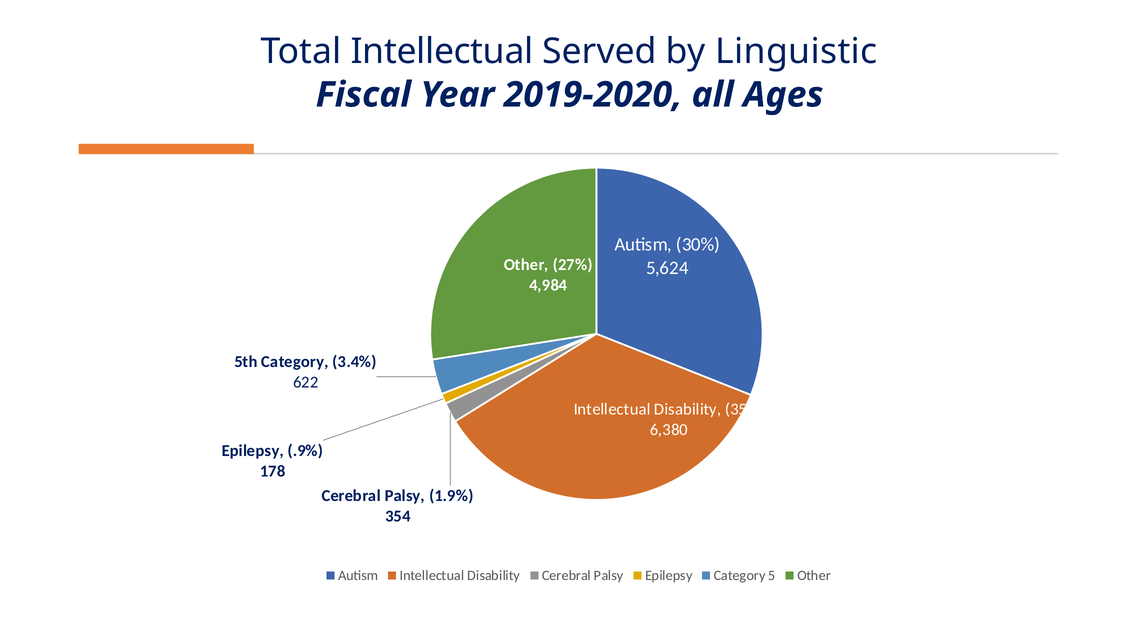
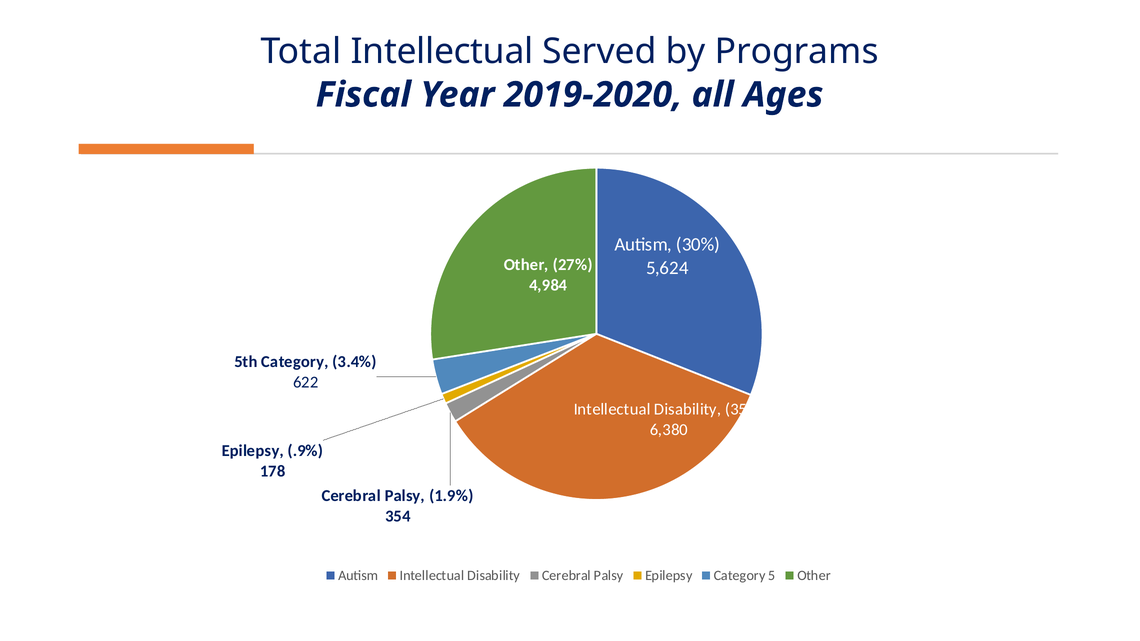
Linguistic: Linguistic -> Programs
